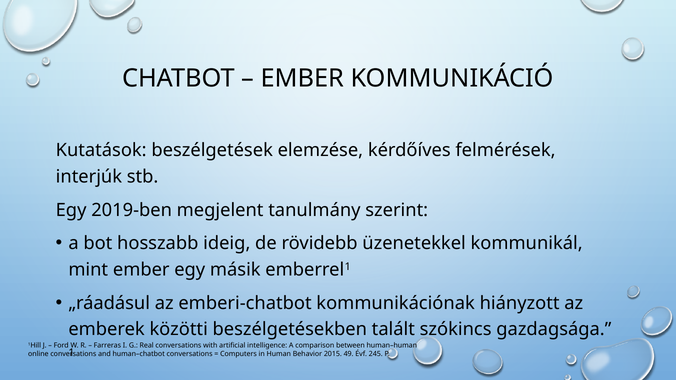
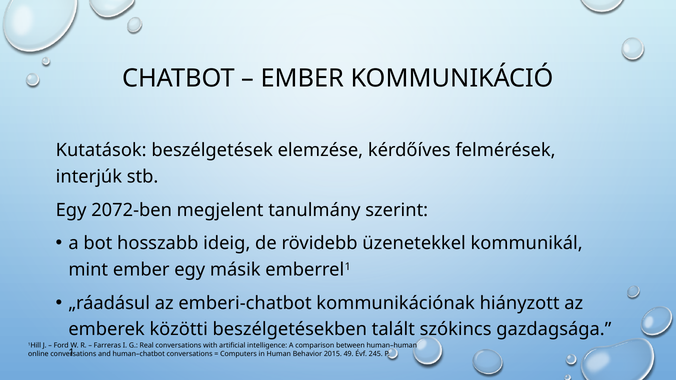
2019-ben: 2019-ben -> 2072-ben
